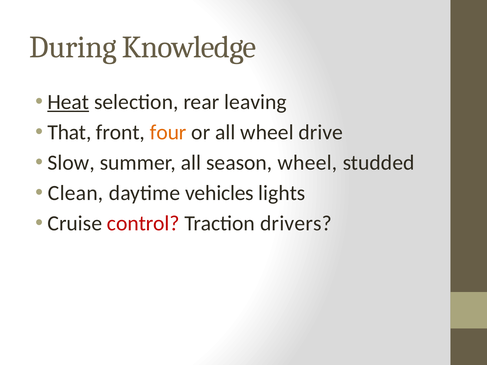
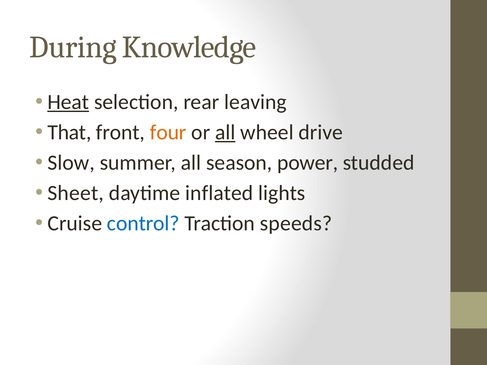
all at (225, 133) underline: none -> present
season wheel: wheel -> power
Clean: Clean -> Sheet
vehicles: vehicles -> inflated
control colour: red -> blue
drivers: drivers -> speeds
